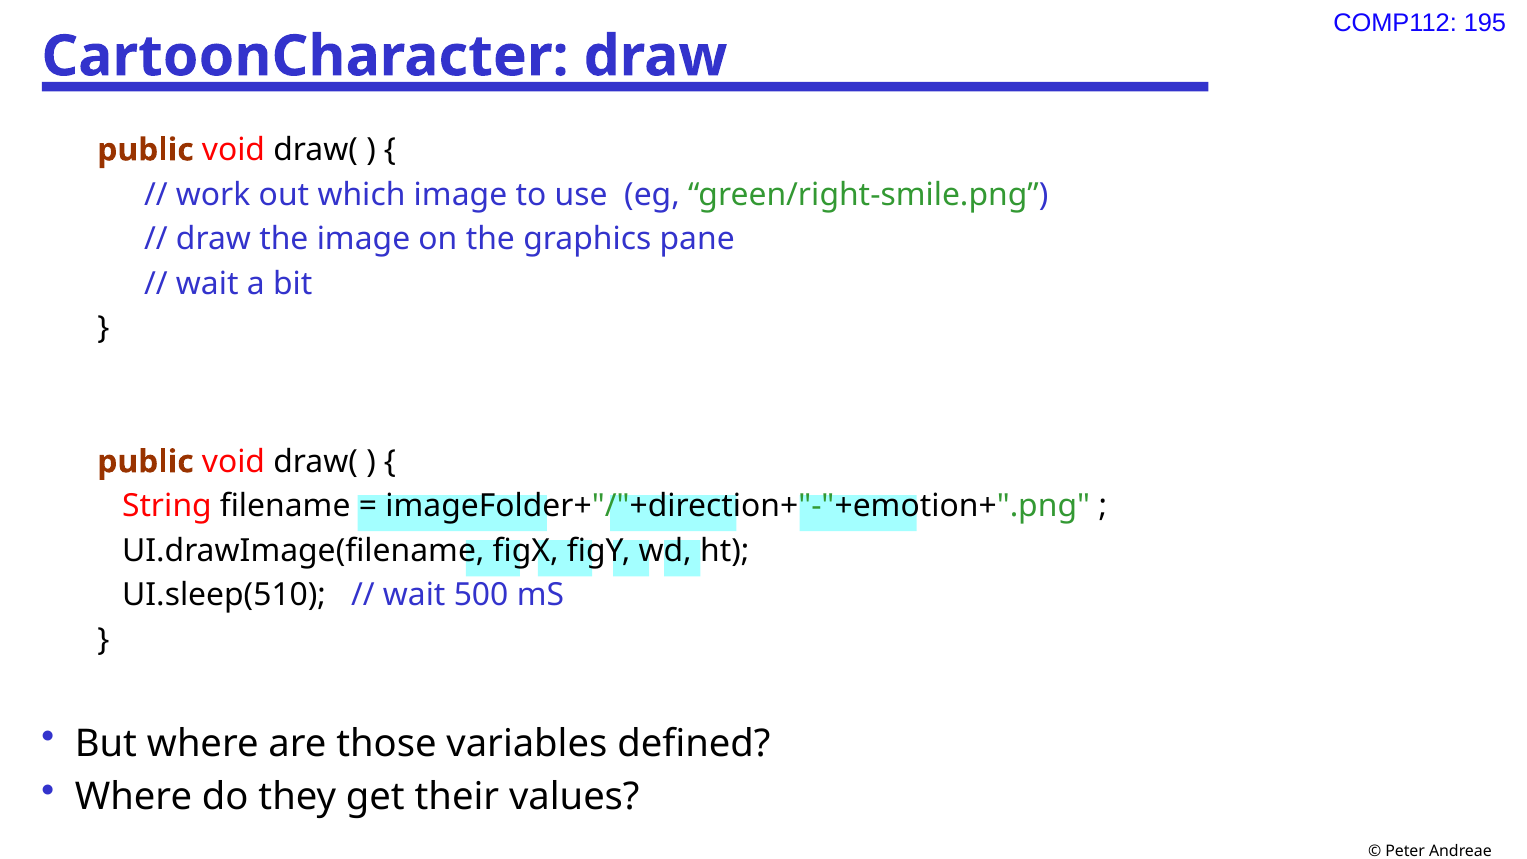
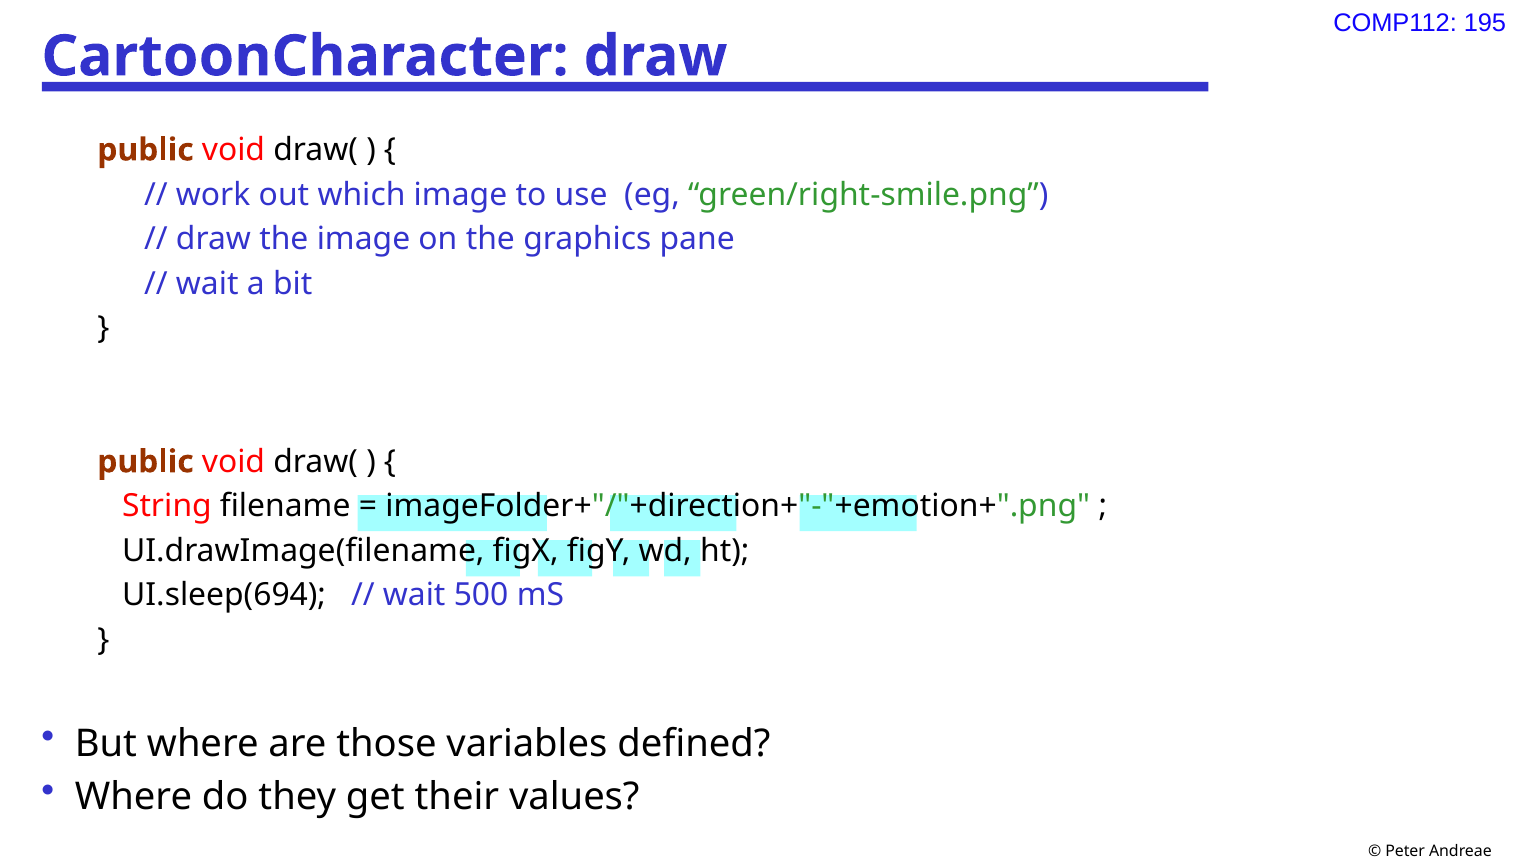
UI.sleep(510: UI.sleep(510 -> UI.sleep(694
